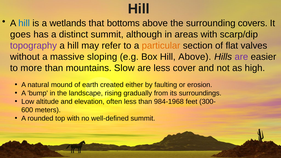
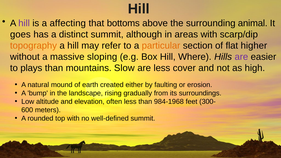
hill at (24, 23) colour: blue -> purple
wetlands: wetlands -> affecting
covers: covers -> animal
topography colour: purple -> orange
valves: valves -> higher
Hill Above: Above -> Where
more: more -> plays
